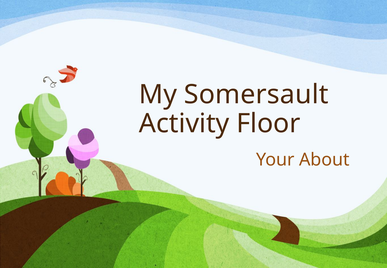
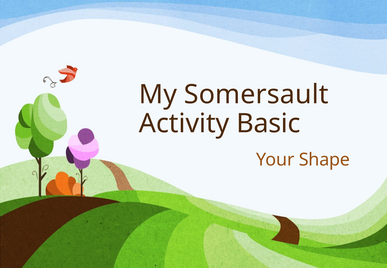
Floor: Floor -> Basic
About: About -> Shape
